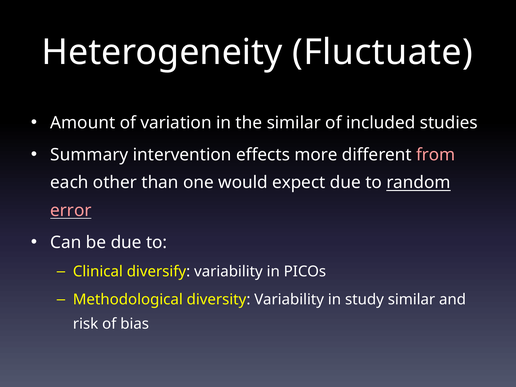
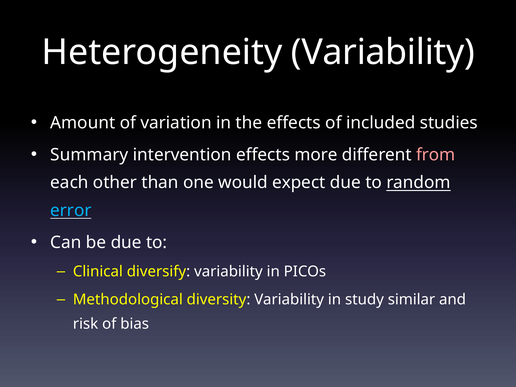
Heterogeneity Fluctuate: Fluctuate -> Variability
the similar: similar -> effects
error colour: pink -> light blue
